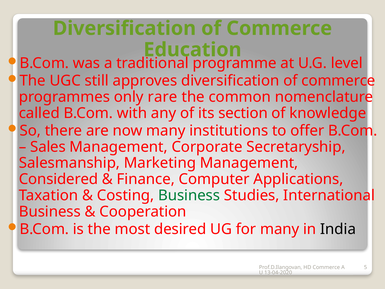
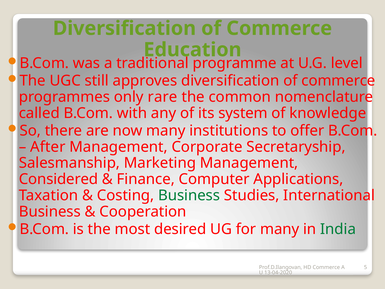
section: section -> system
Sales: Sales -> After
India colour: black -> green
